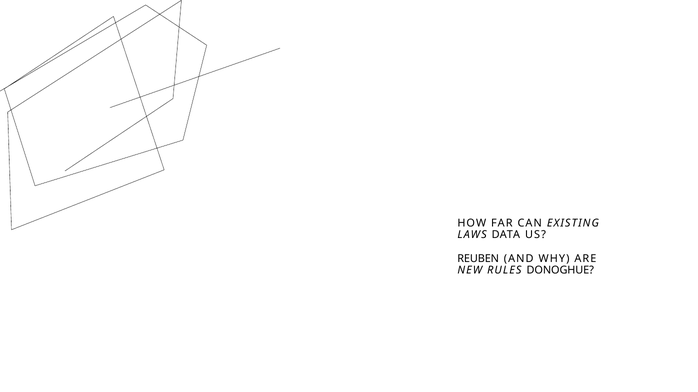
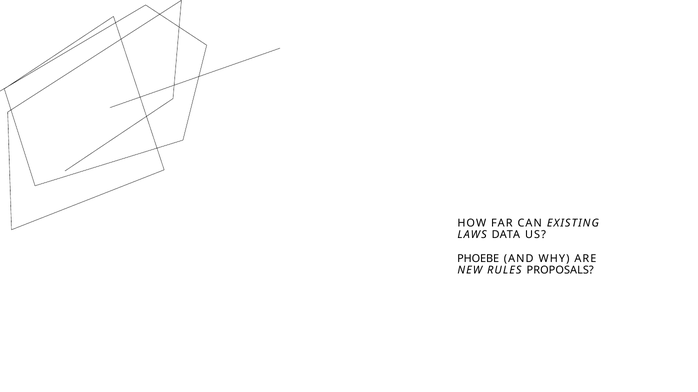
REUBEN: REUBEN -> PHOEBE
DONOGHUE: DONOGHUE -> PROPOSALS
